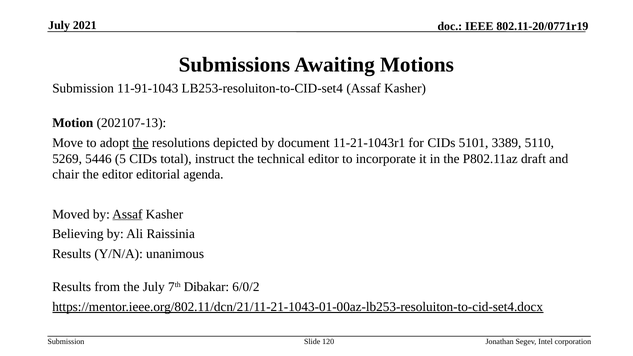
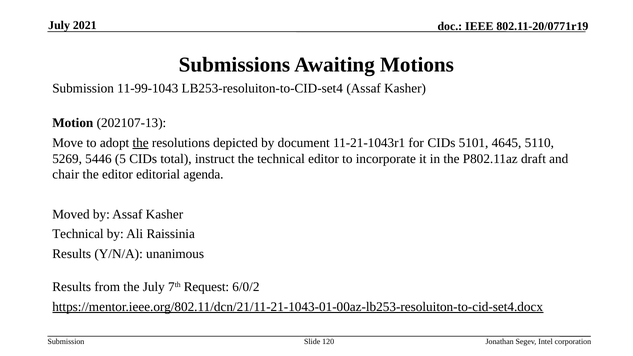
11-91-1043: 11-91-1043 -> 11-99-1043
3389: 3389 -> 4645
Assaf at (127, 214) underline: present -> none
Believing at (78, 234): Believing -> Technical
Dibakar: Dibakar -> Request
